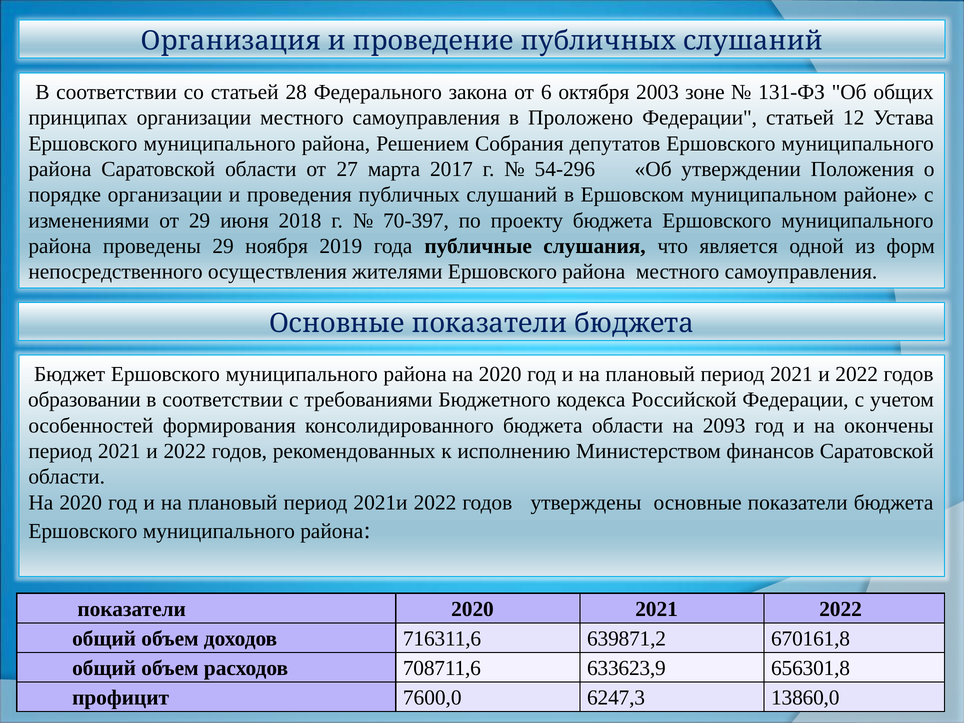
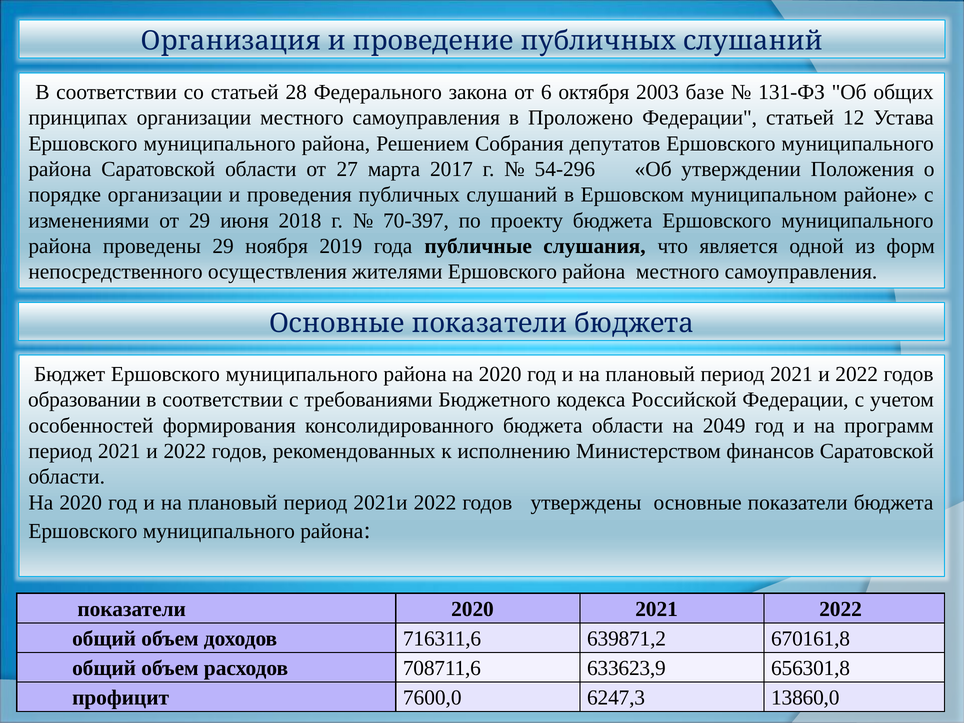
зоне: зоне -> базе
2093: 2093 -> 2049
окончены: окончены -> программ
